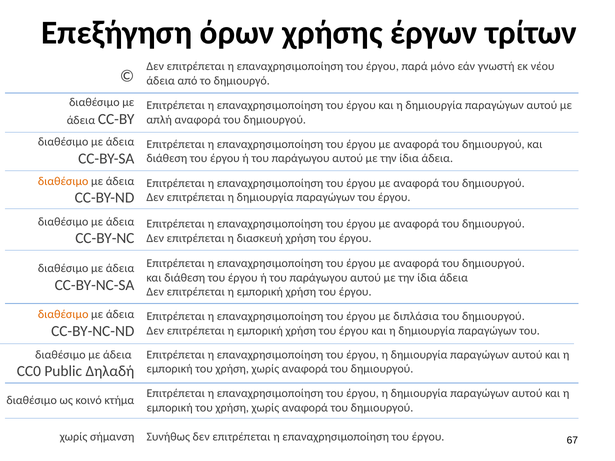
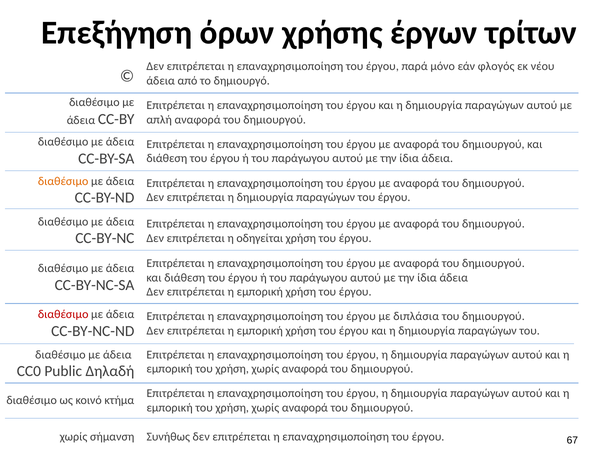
γνωστή: γνωστή -> φλογός
διασκευή: διασκευή -> οδηγείται
διαθέσιμο at (63, 315) colour: orange -> red
